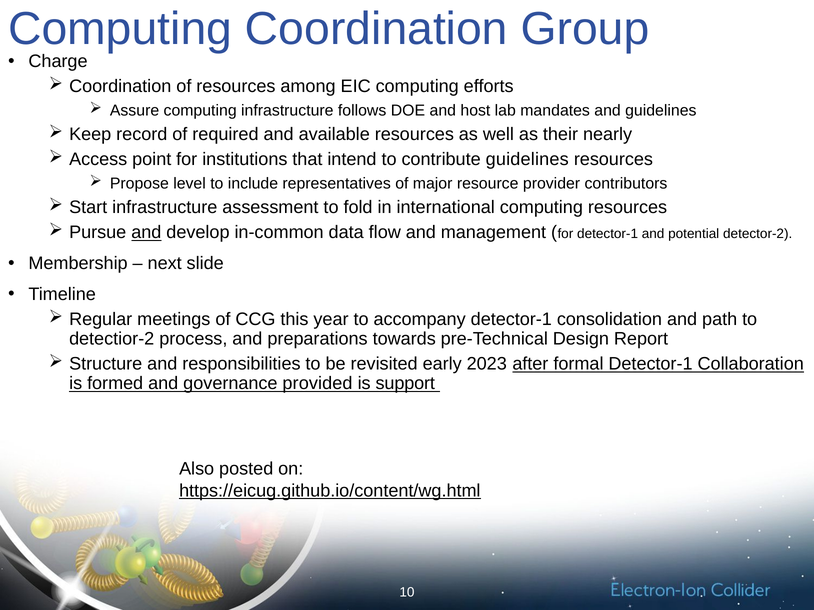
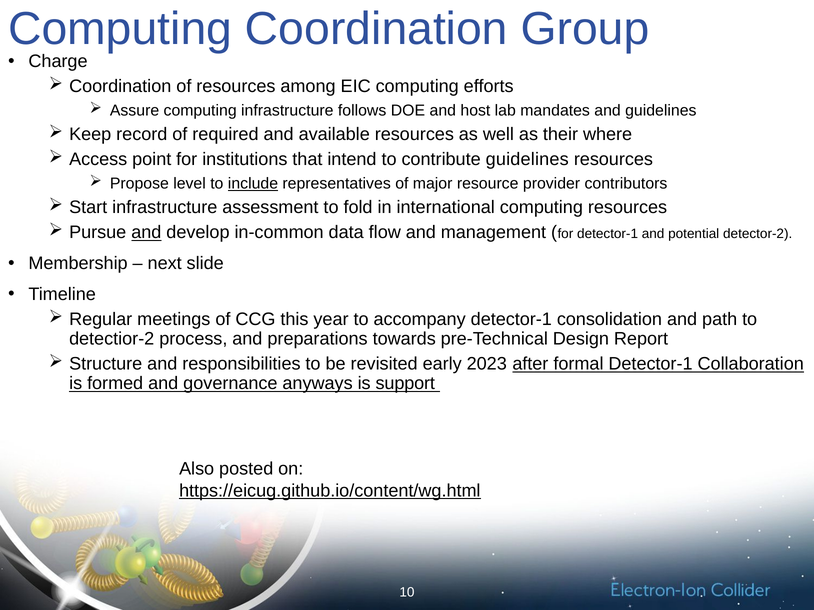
nearly: nearly -> where
include underline: none -> present
provided: provided -> anyways
